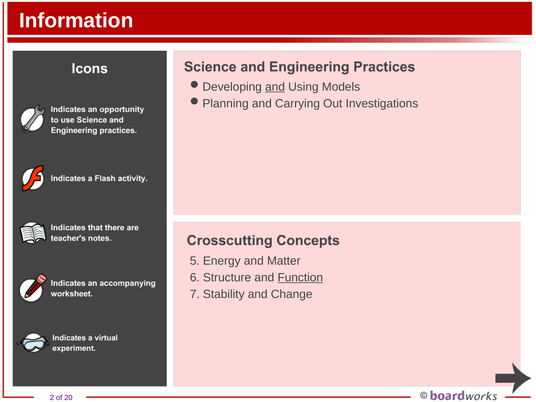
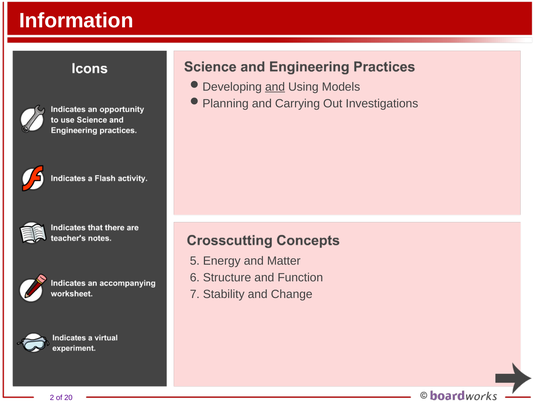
Function underline: present -> none
